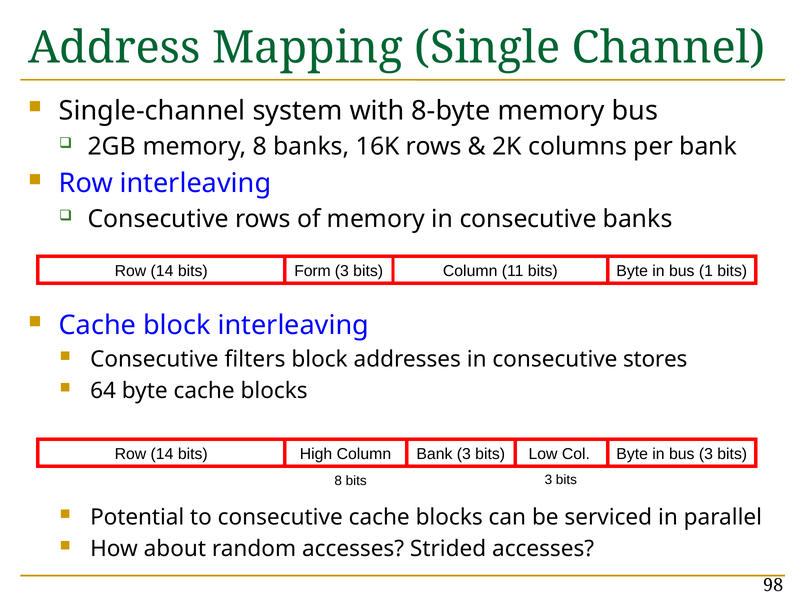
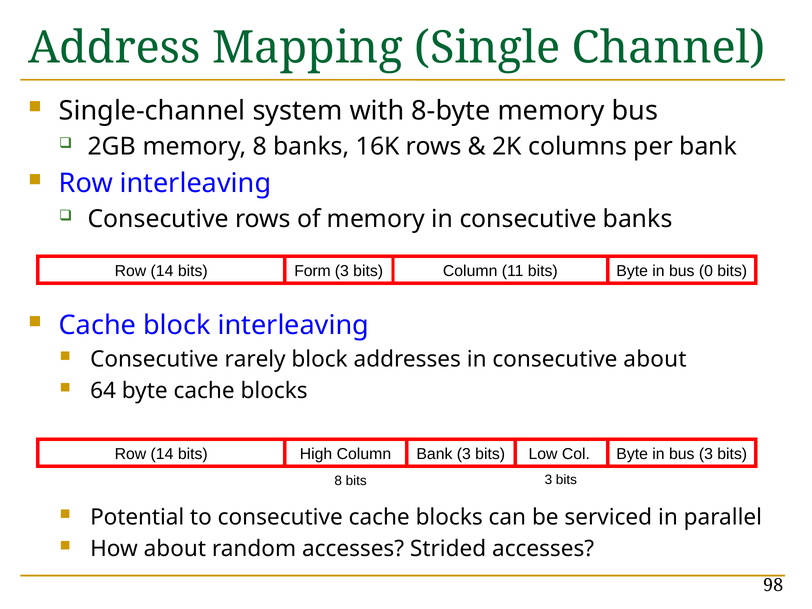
1: 1 -> 0
filters: filters -> rarely
consecutive stores: stores -> about
